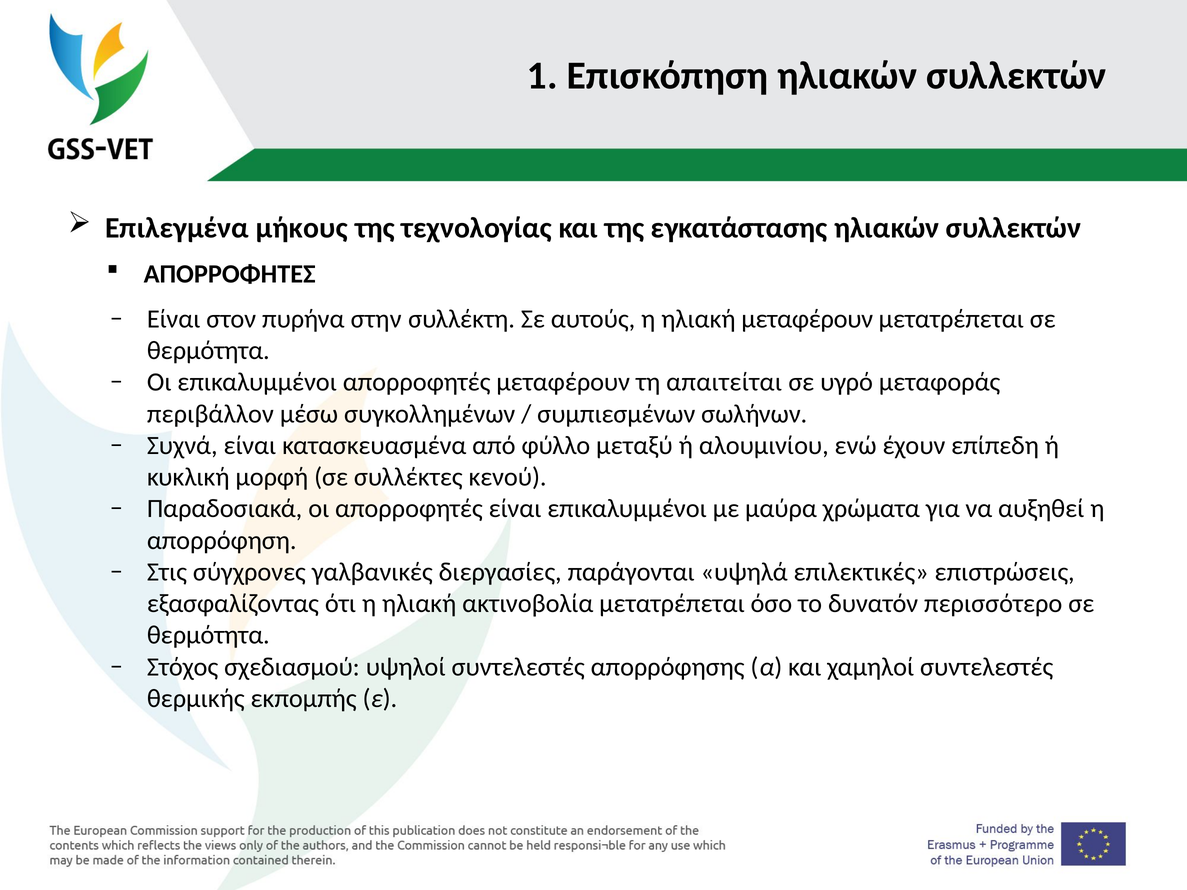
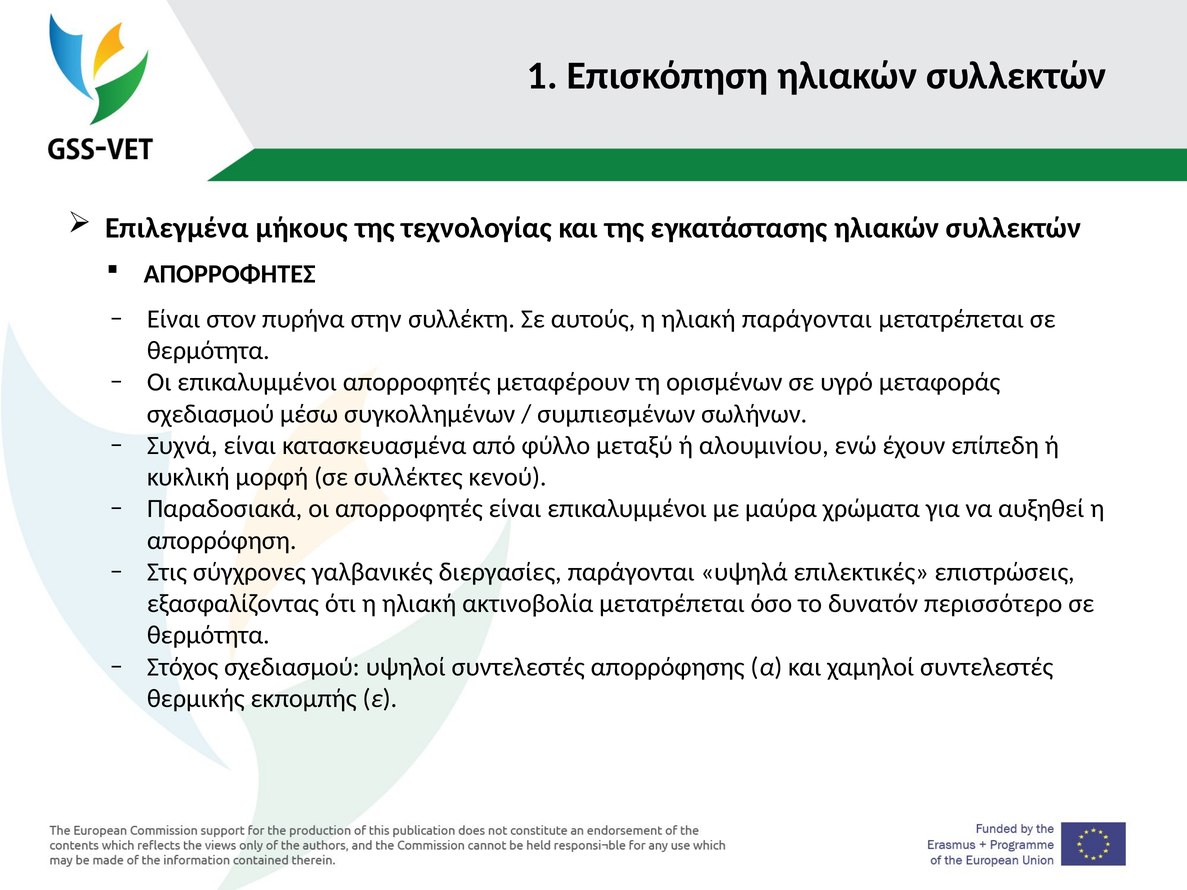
ηλιακή μεταφέρουν: μεταφέρουν -> παράγονται
απαιτείται: απαιτείται -> ορισμένων
περιβάλλον at (210, 414): περιβάλλον -> σχεδιασμού
